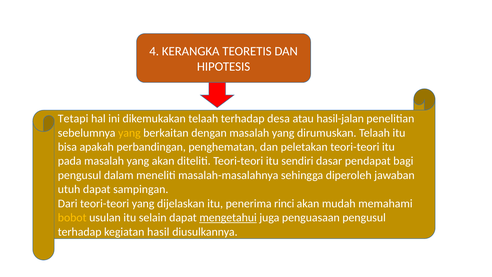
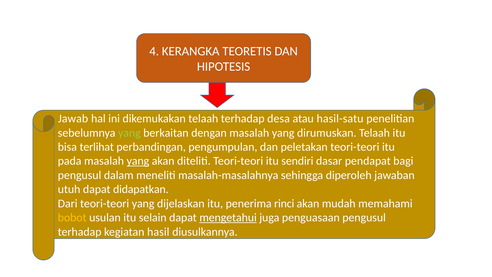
Tetapi: Tetapi -> Jawab
hasil-jalan: hasil-jalan -> hasil-satu
yang at (129, 133) colour: yellow -> light green
apakah: apakah -> terlihat
penghematan: penghematan -> pengumpulan
yang at (138, 161) underline: none -> present
sampingan: sampingan -> didapatkan
